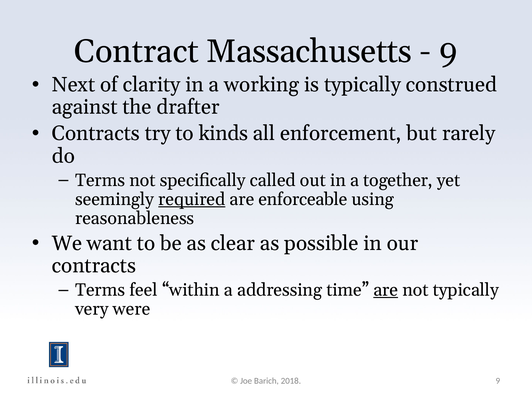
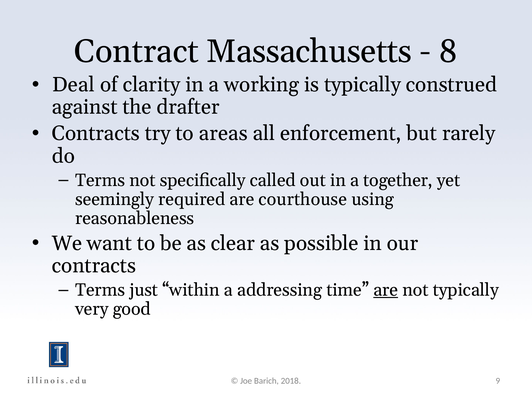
9 at (448, 51): 9 -> 8
Next: Next -> Deal
kinds: kinds -> areas
required underline: present -> none
enforceable: enforceable -> courthouse
feel: feel -> just
were: were -> good
